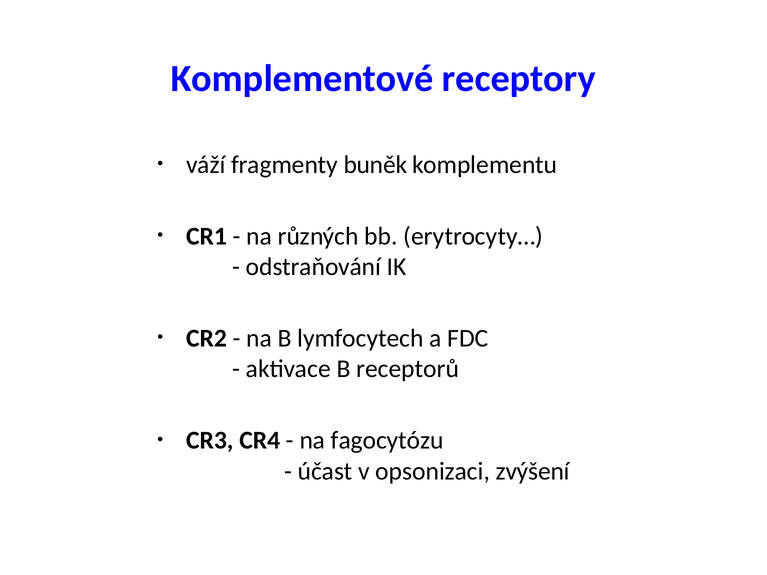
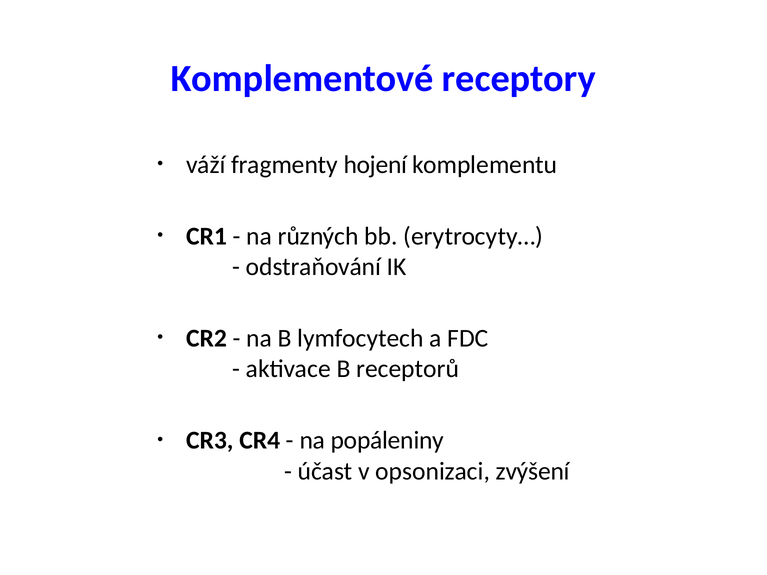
buněk: buněk -> hojení
fagocytózu: fagocytózu -> popáleniny
